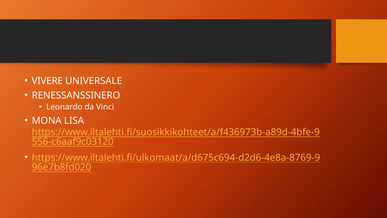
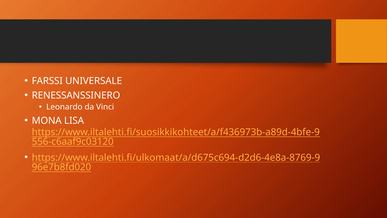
VIVERE: VIVERE -> FARSSI
